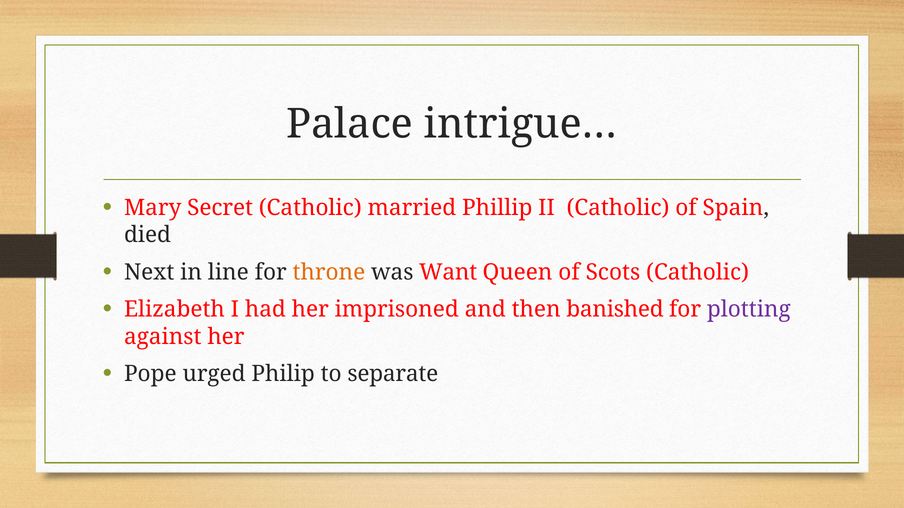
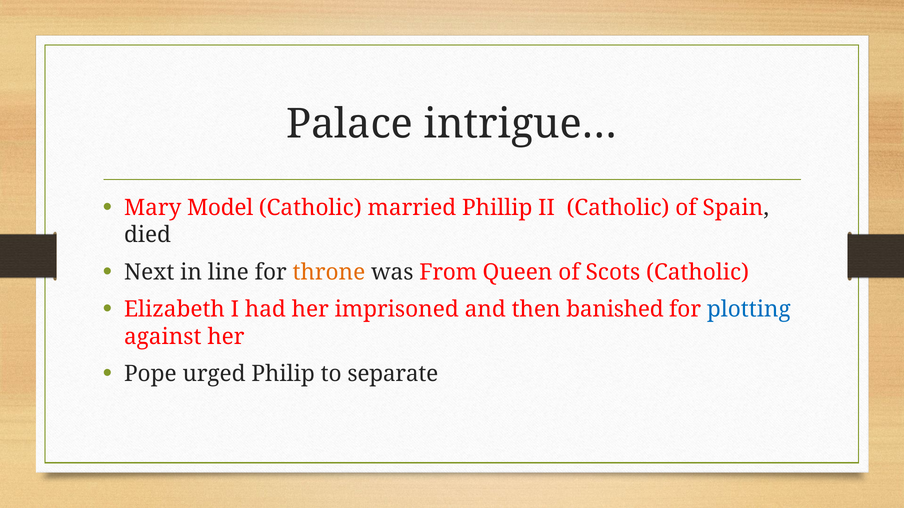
Secret: Secret -> Model
Want: Want -> From
plotting colour: purple -> blue
